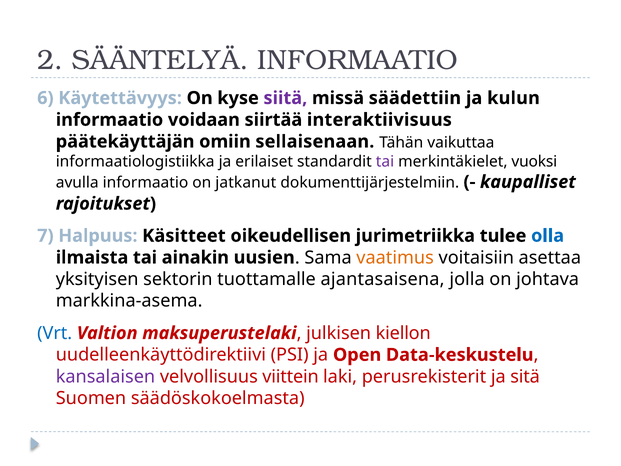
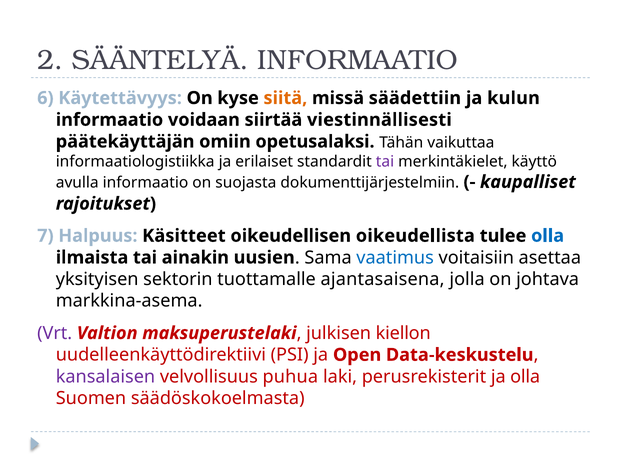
siitä colour: purple -> orange
interaktiivisuus: interaktiivisuus -> viestinnällisesti
sellaisenaan: sellaisenaan -> opetusalaksi
vuoksi: vuoksi -> käyttö
jatkanut: jatkanut -> suojasta
jurimetriikka: jurimetriikka -> oikeudellista
vaatimus colour: orange -> blue
Vrt colour: blue -> purple
viittein: viittein -> puhua
ja sitä: sitä -> olla
